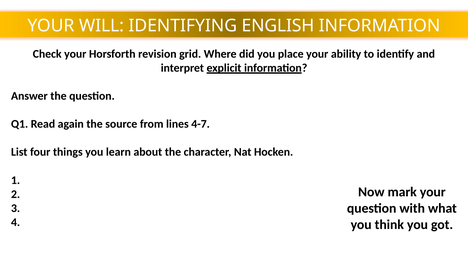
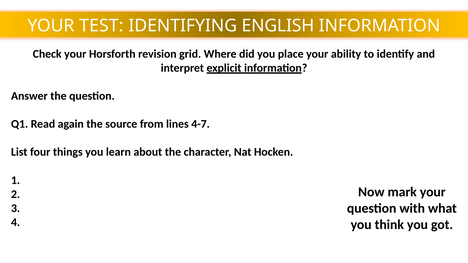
WILL: WILL -> TEST
